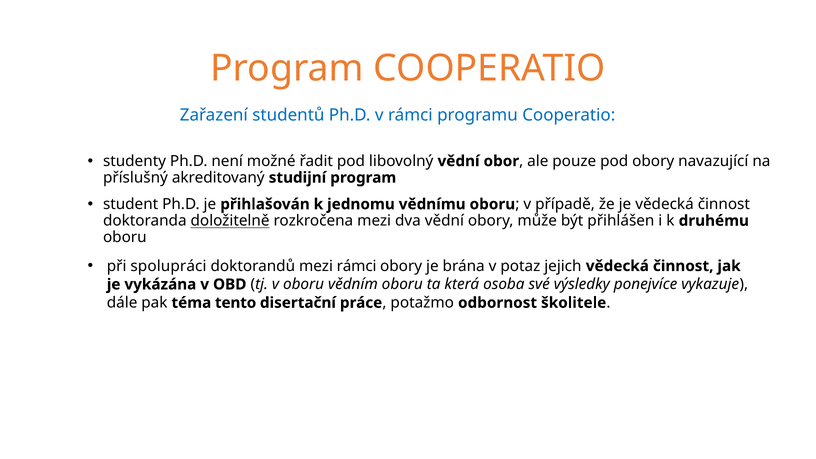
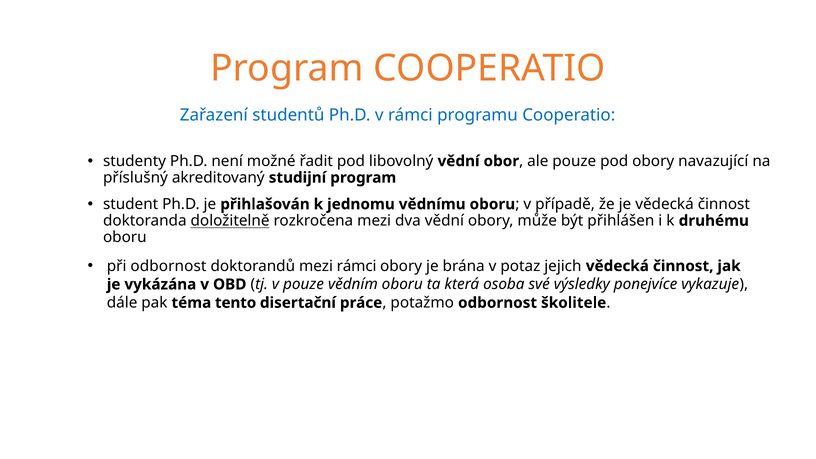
při spolupráci: spolupráci -> odbornost
v oboru: oboru -> pouze
